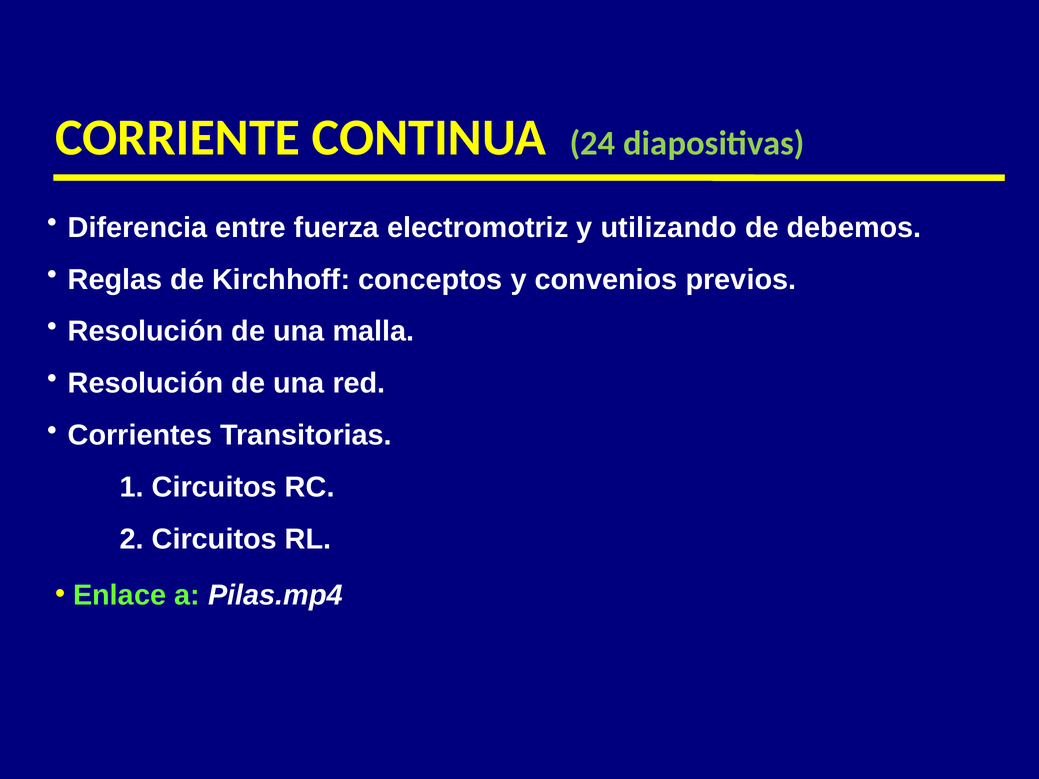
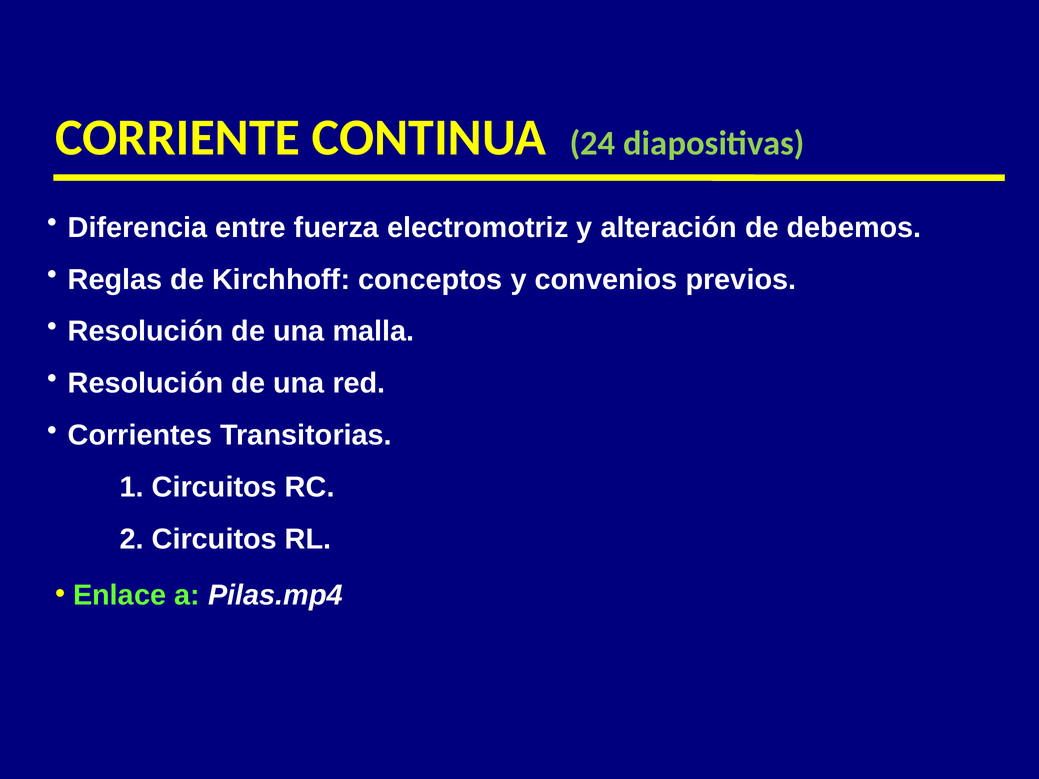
utilizando: utilizando -> alteración
